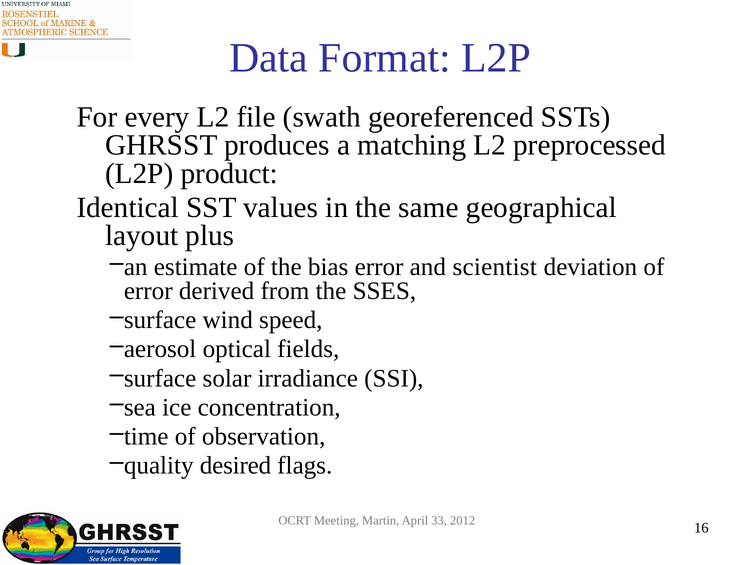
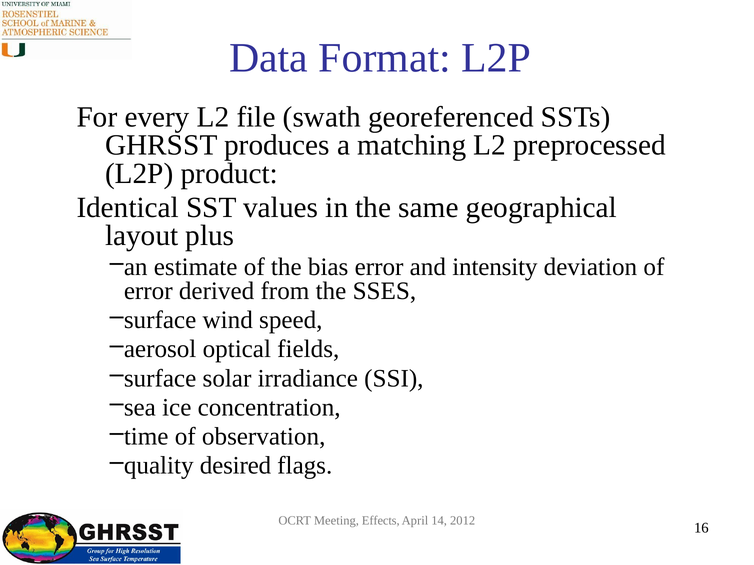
scientist: scientist -> intensity
Martin: Martin -> Effects
33: 33 -> 14
